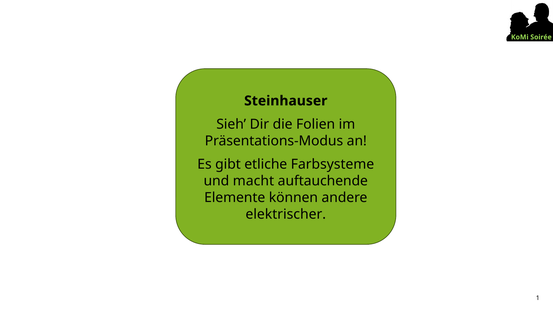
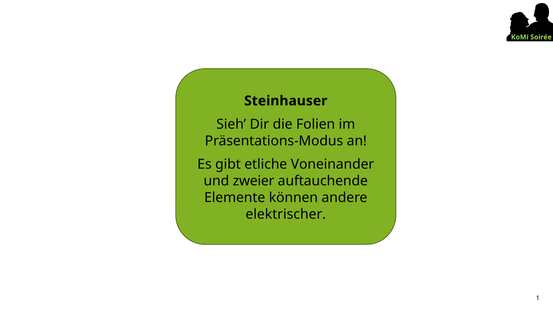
Farbsysteme: Farbsysteme -> Voneinander
macht: macht -> zweier
